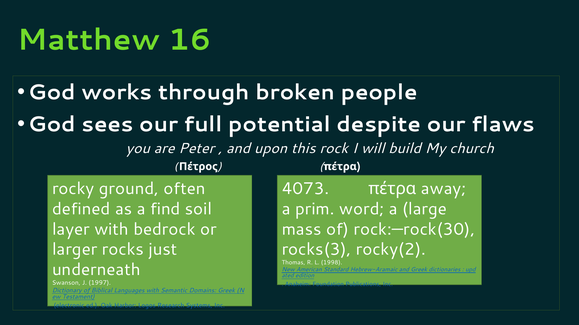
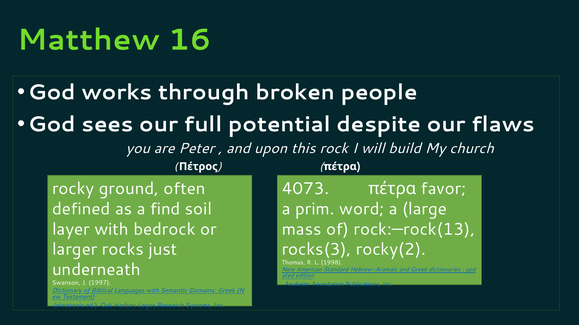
away: away -> favor
rock:—rock(30: rock:—rock(30 -> rock:—rock(13
